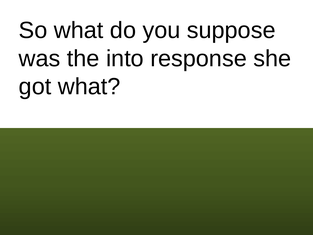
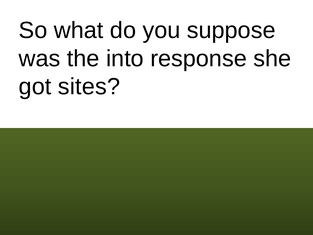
got what: what -> sites
